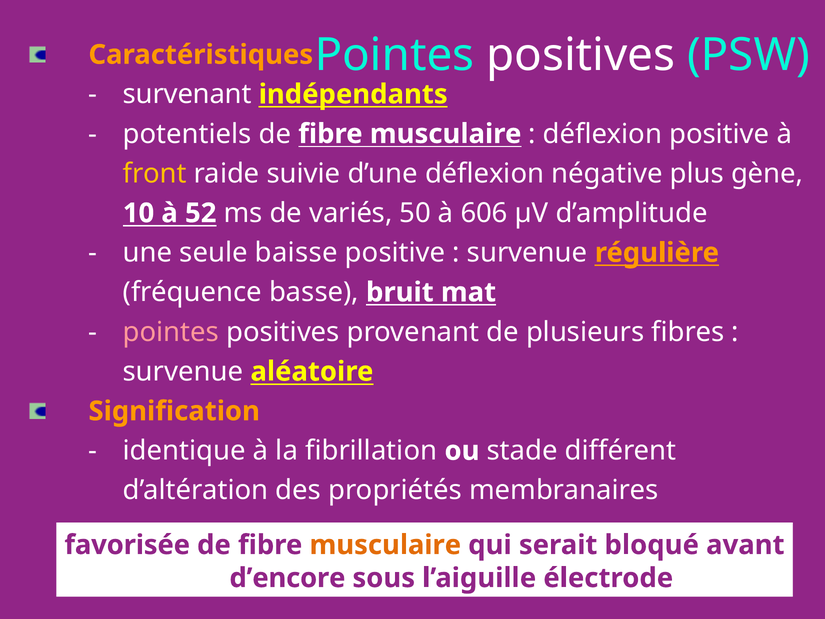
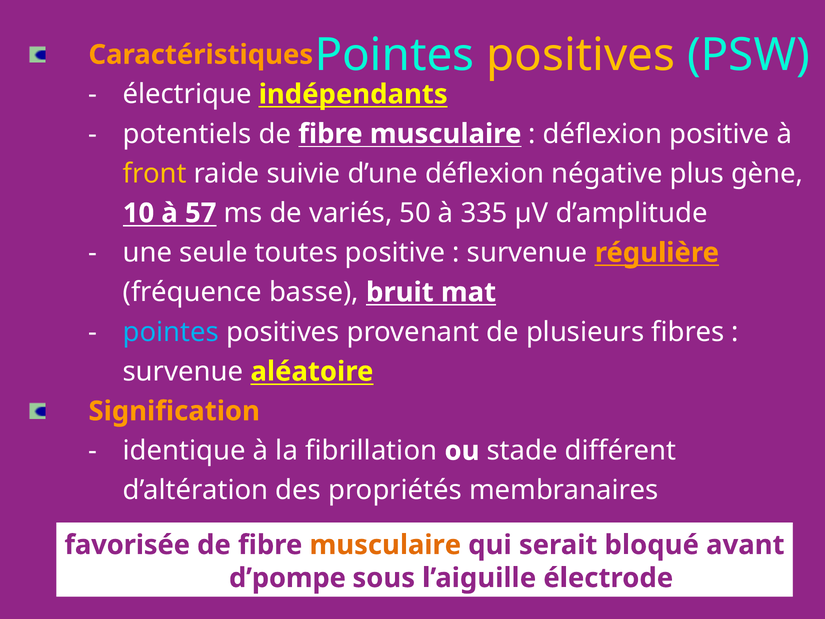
positives at (581, 55) colour: white -> yellow
survenant: survenant -> électrique
52: 52 -> 57
606: 606 -> 335
baisse: baisse -> toutes
pointes at (171, 332) colour: pink -> light blue
d’encore: d’encore -> d’pompe
